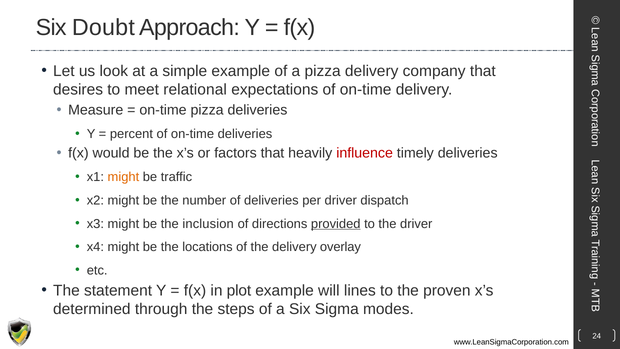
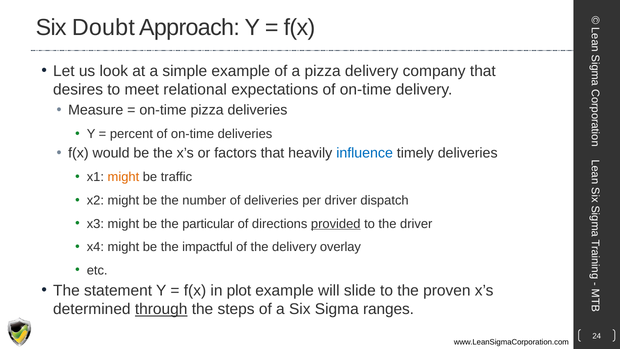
influence colour: red -> blue
inclusion: inclusion -> particular
locations: locations -> impactful
lines: lines -> slide
through underline: none -> present
modes: modes -> ranges
